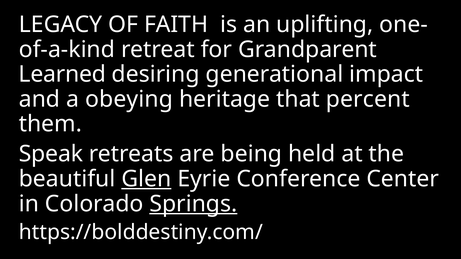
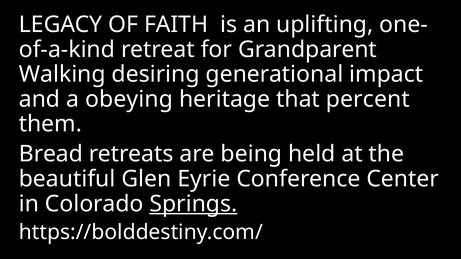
Learned: Learned -> Walking
Speak: Speak -> Bread
Glen underline: present -> none
